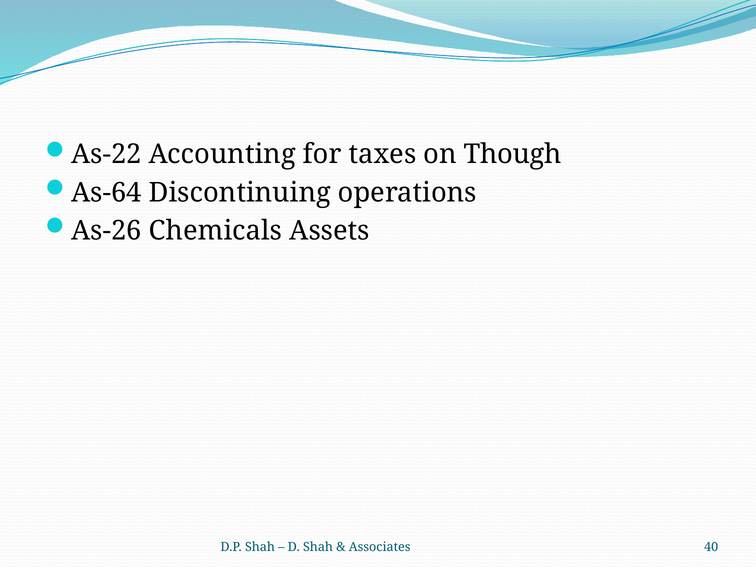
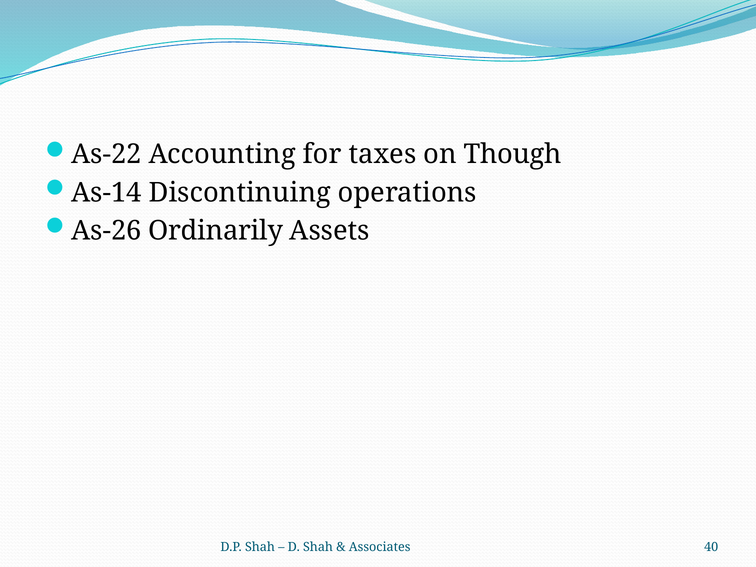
As-64: As-64 -> As-14
Chemicals: Chemicals -> Ordinarily
